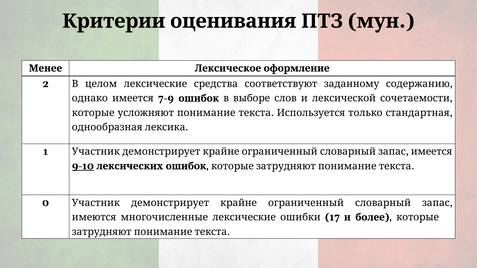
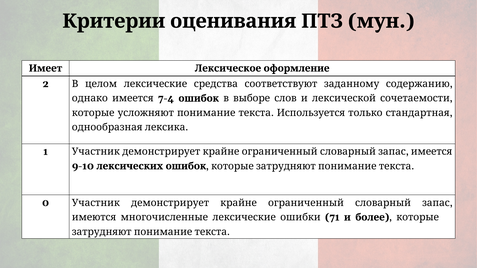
Менее: Менее -> Имеет
7-9: 7-9 -> 7-4
9-10 underline: present -> none
17: 17 -> 71
